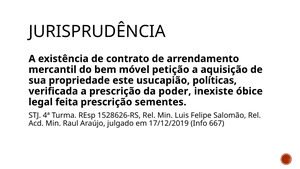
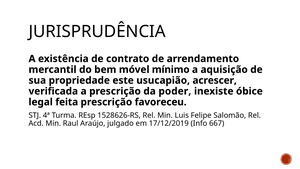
petição: petição -> mínimo
políticas: políticas -> acrescer
sementes: sementes -> favoreceu
